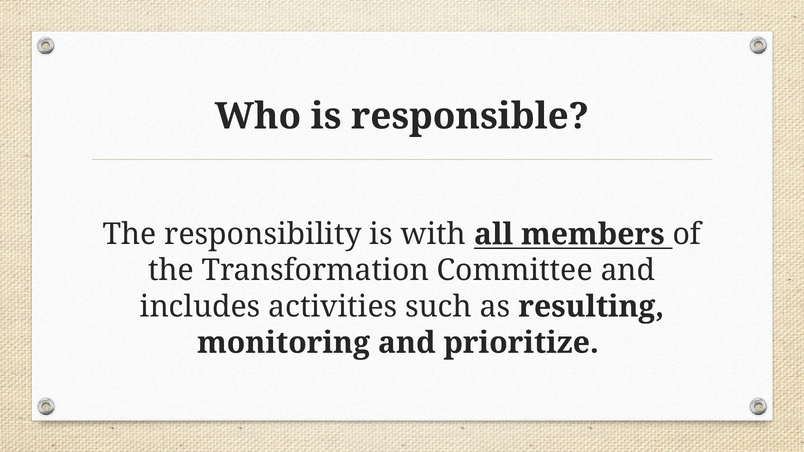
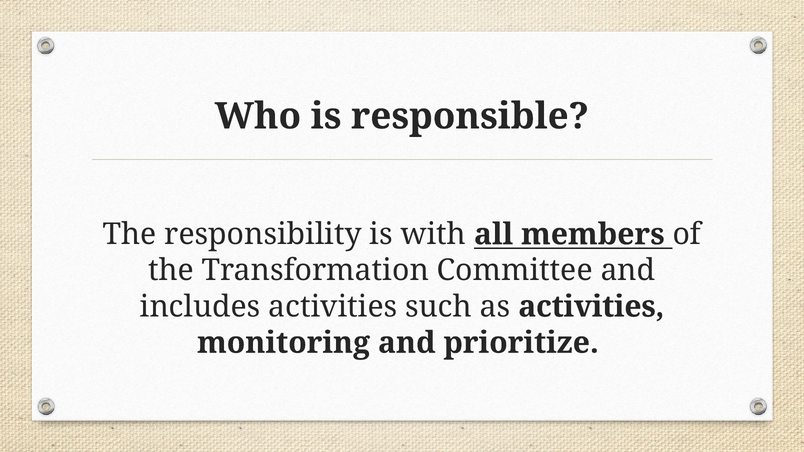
as resulting: resulting -> activities
